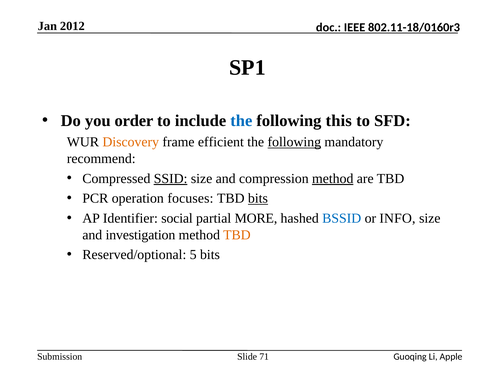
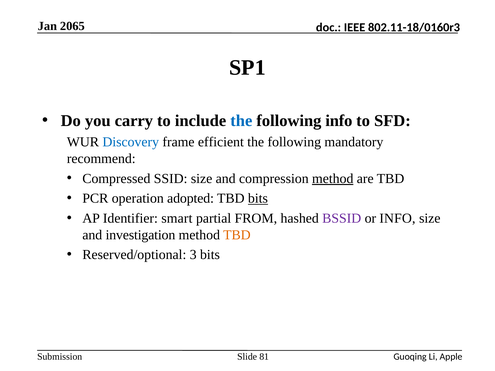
2012: 2012 -> 2065
order: order -> carry
following this: this -> info
Discovery colour: orange -> blue
following at (294, 142) underline: present -> none
SSID underline: present -> none
focuses: focuses -> adopted
social: social -> smart
MORE: MORE -> FROM
BSSID colour: blue -> purple
5: 5 -> 3
71: 71 -> 81
